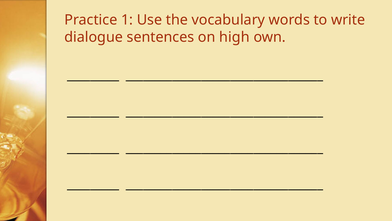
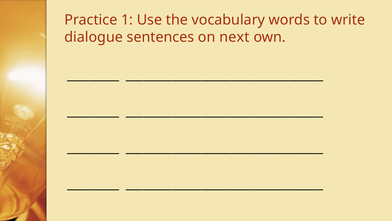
high: high -> next
